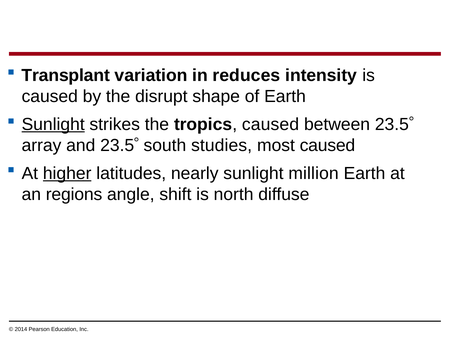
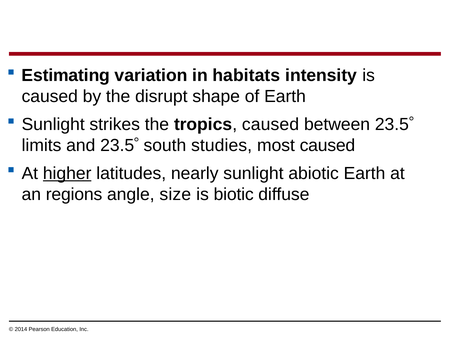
Transplant: Transplant -> Estimating
reduces: reduces -> habitats
Sunlight at (53, 125) underline: present -> none
array: array -> limits
million: million -> abiotic
shift: shift -> size
north: north -> biotic
